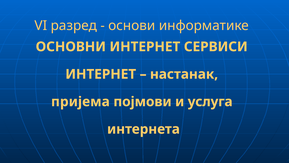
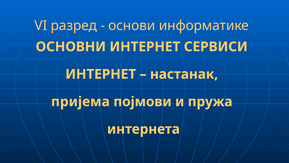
услуга: услуга -> пружа
